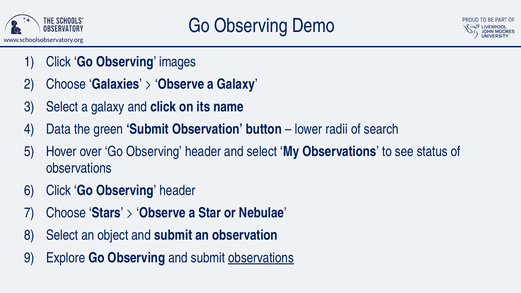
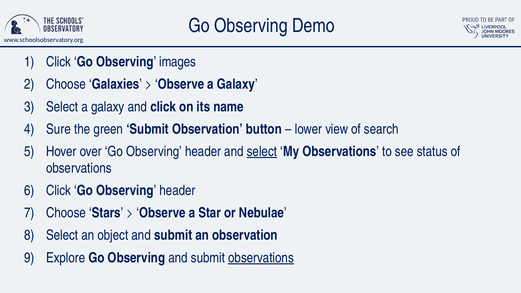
Data: Data -> Sure
radii: radii -> view
select at (262, 151) underline: none -> present
